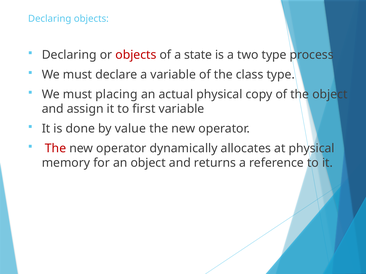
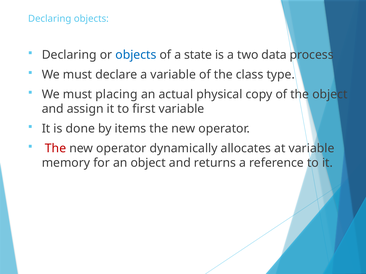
objects at (136, 55) colour: red -> blue
two type: type -> data
value: value -> items
at physical: physical -> variable
